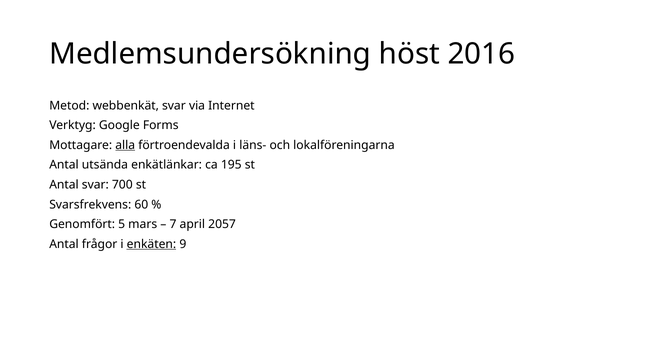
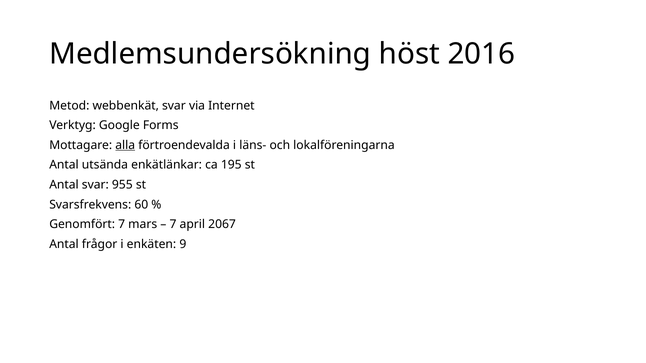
700: 700 -> 955
Genomfört 5: 5 -> 7
2057: 2057 -> 2067
enkäten underline: present -> none
